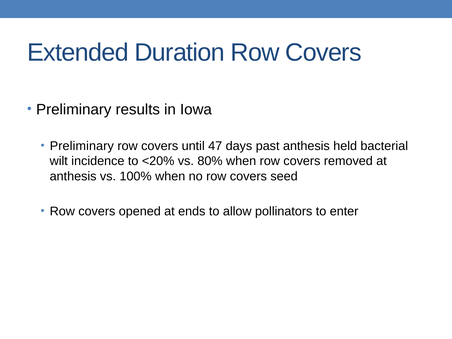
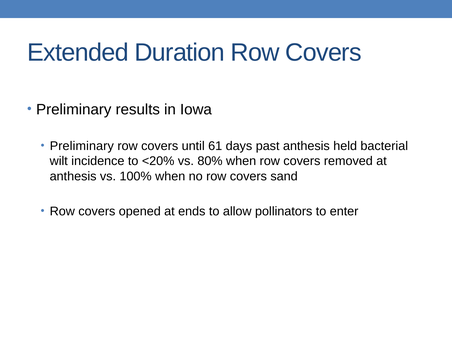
47: 47 -> 61
seed: seed -> sand
